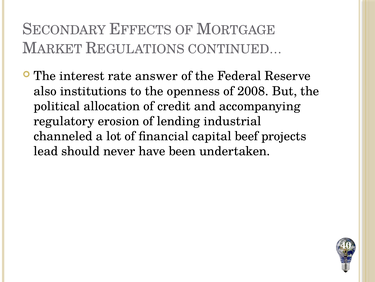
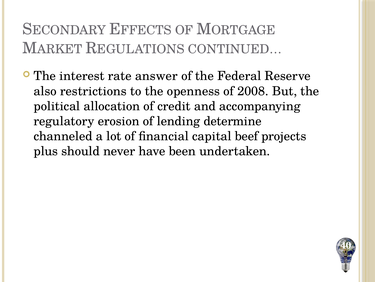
institutions: institutions -> restrictions
industrial: industrial -> determine
lead: lead -> plus
